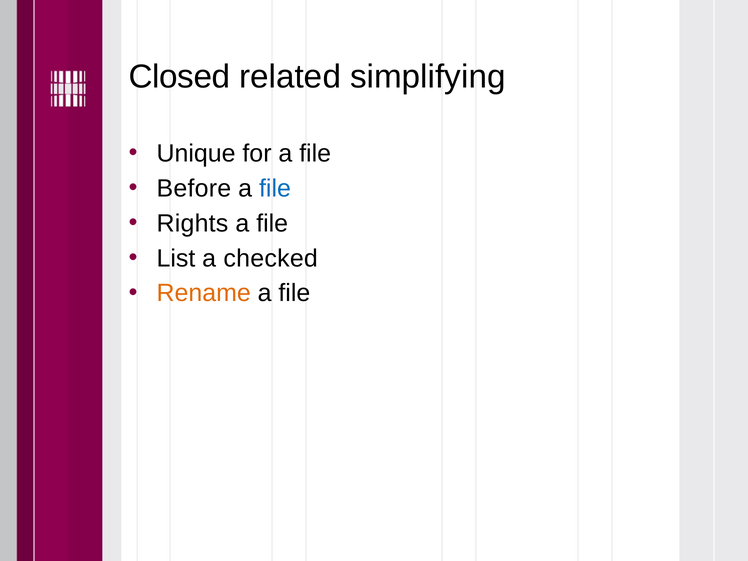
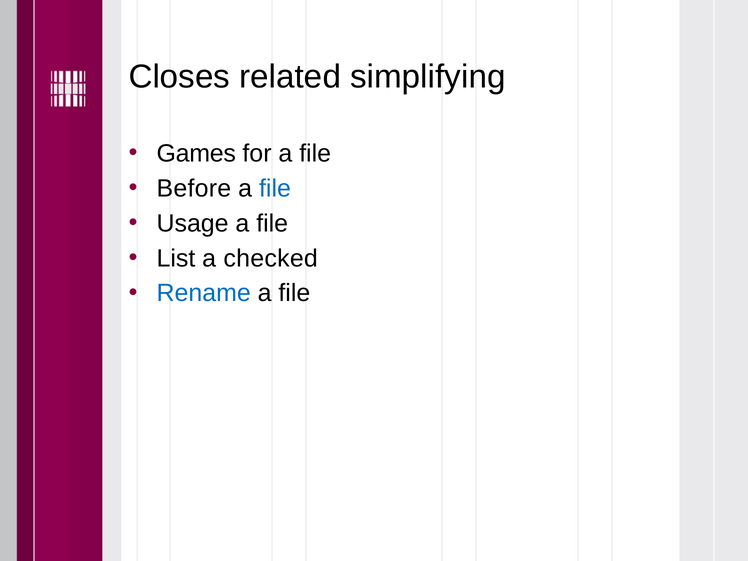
Closed: Closed -> Closes
Unique: Unique -> Games
Rights: Rights -> Usage
Rename colour: orange -> blue
